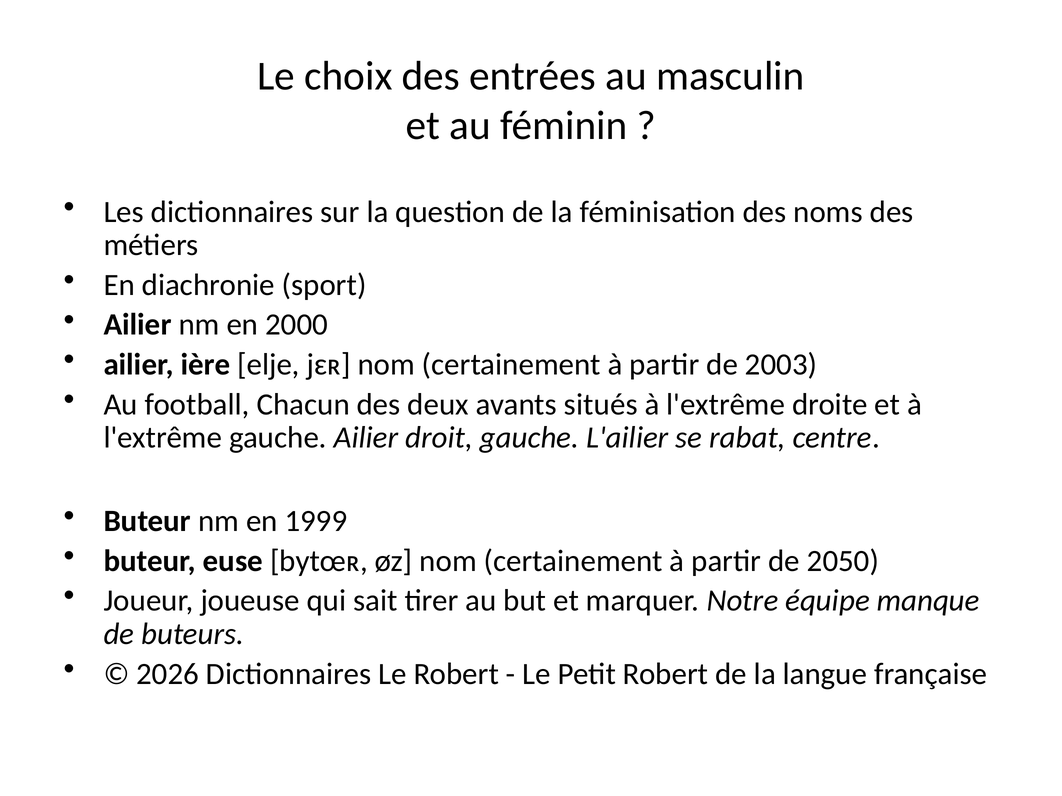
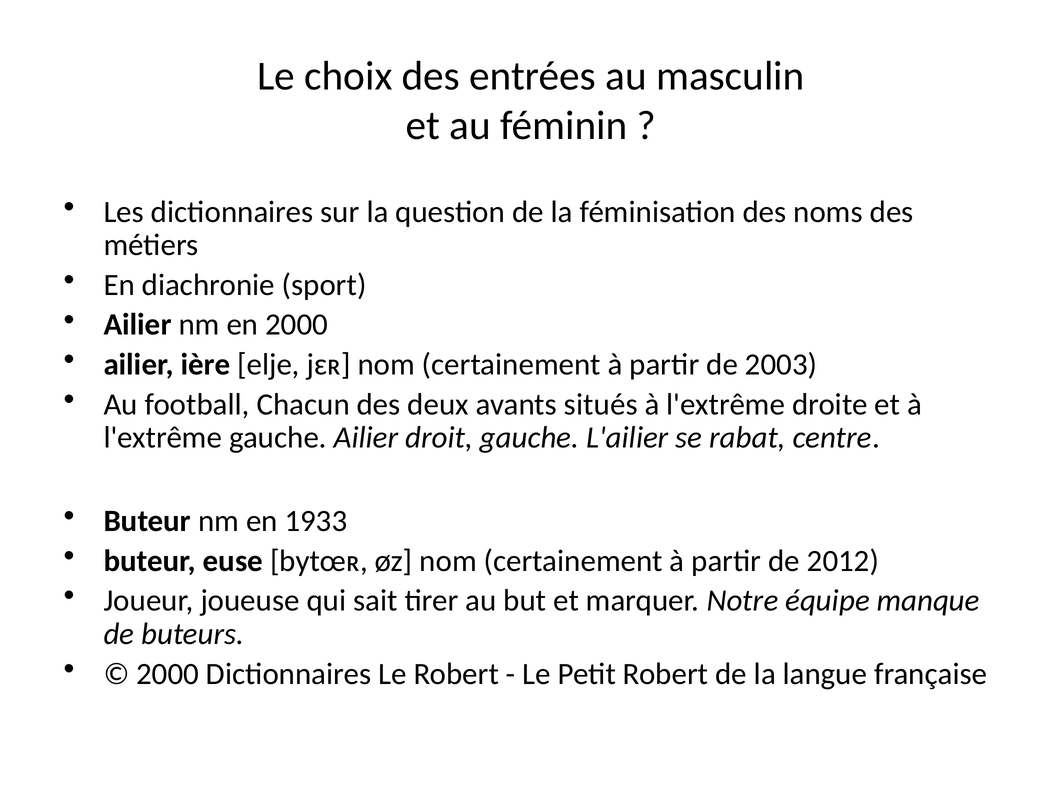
1999: 1999 -> 1933
2050: 2050 -> 2012
2026 at (168, 674): 2026 -> 2000
